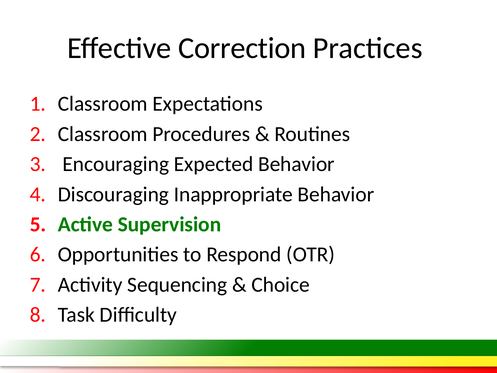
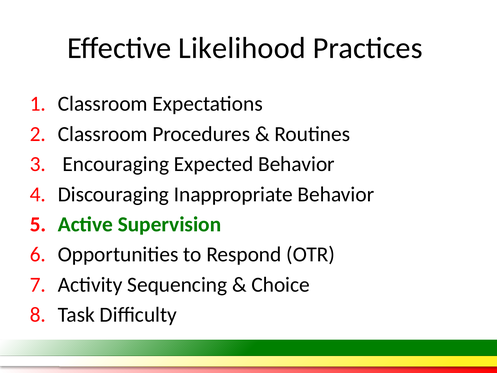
Correction: Correction -> Likelihood
